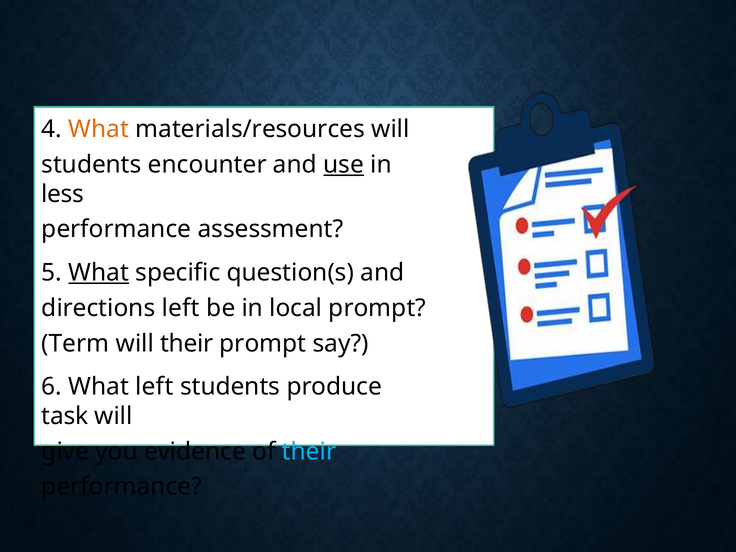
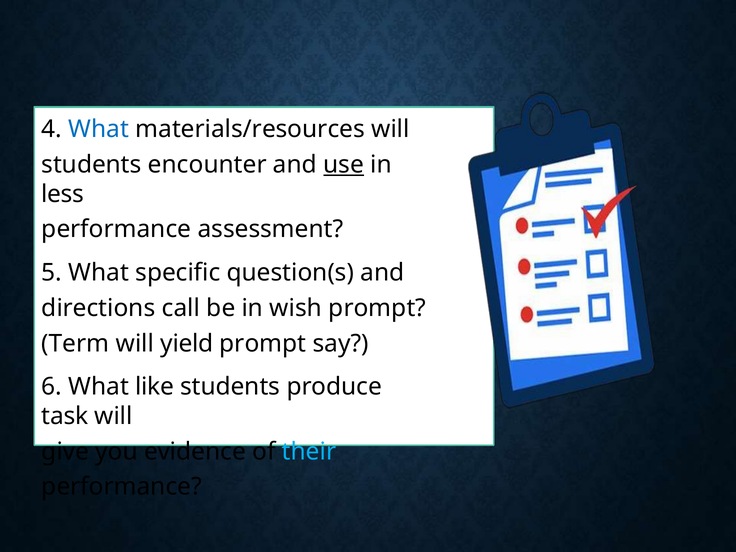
What at (99, 129) colour: orange -> blue
What at (99, 273) underline: present -> none
directions left: left -> call
local: local -> wish
will their: their -> yield
What left: left -> like
